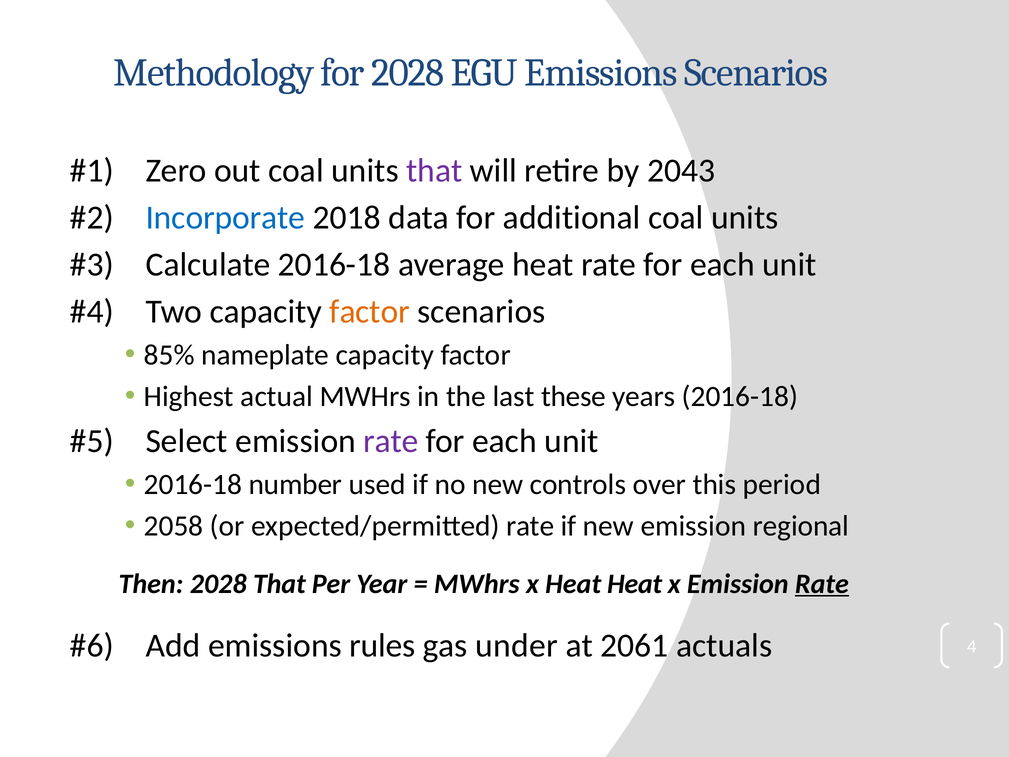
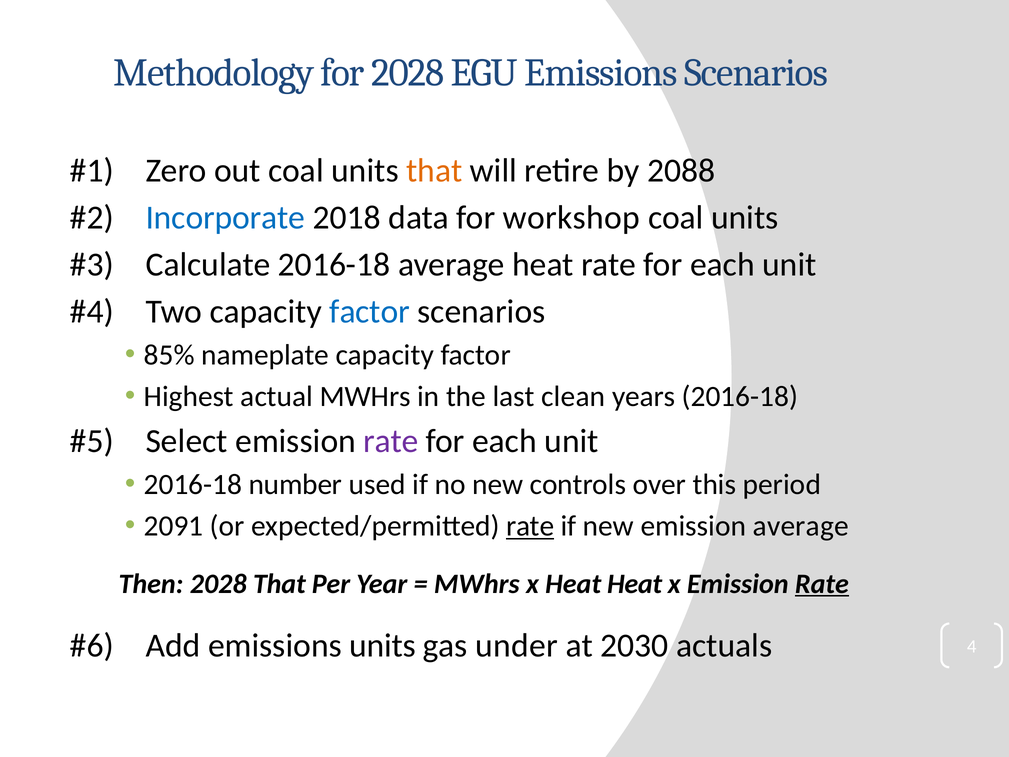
that at (434, 171) colour: purple -> orange
2043: 2043 -> 2088
additional: additional -> workshop
factor at (370, 312) colour: orange -> blue
these: these -> clean
2058: 2058 -> 2091
rate at (530, 526) underline: none -> present
emission regional: regional -> average
emissions rules: rules -> units
2061: 2061 -> 2030
